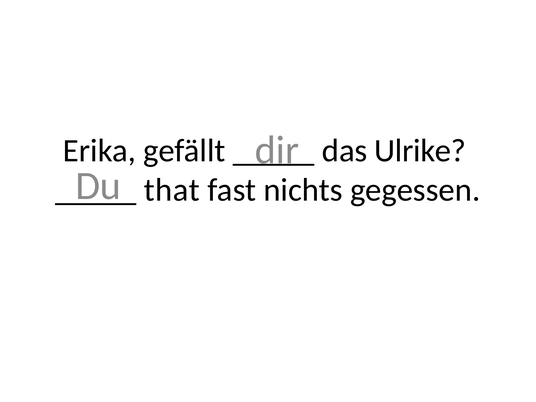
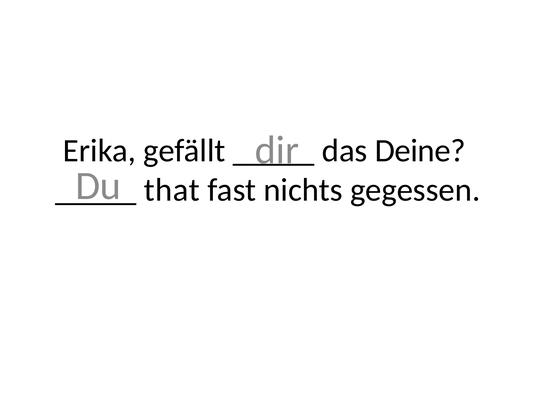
Ulrike: Ulrike -> Deine
